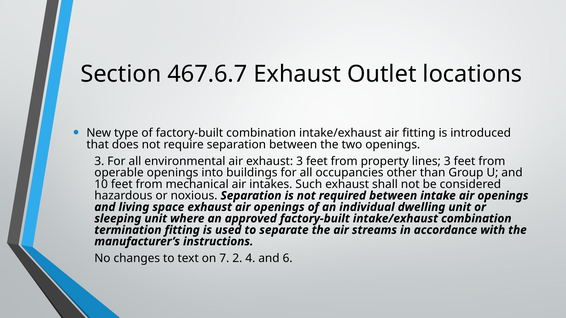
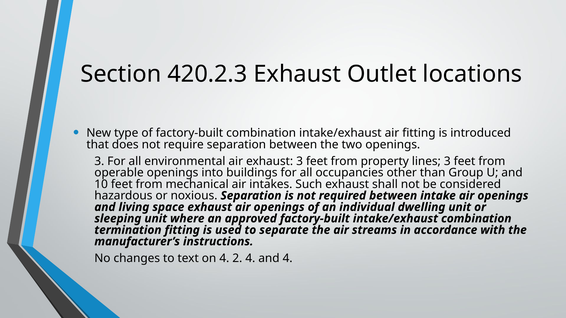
467.6.7: 467.6.7 -> 420.2.3
on 7: 7 -> 4
and 6: 6 -> 4
